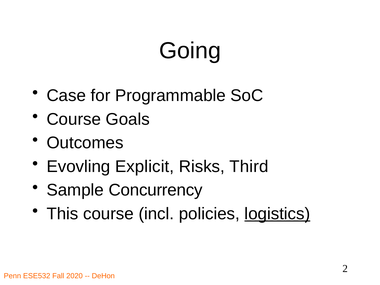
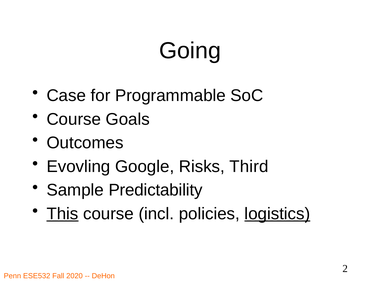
Explicit: Explicit -> Google
Concurrency: Concurrency -> Predictability
This underline: none -> present
